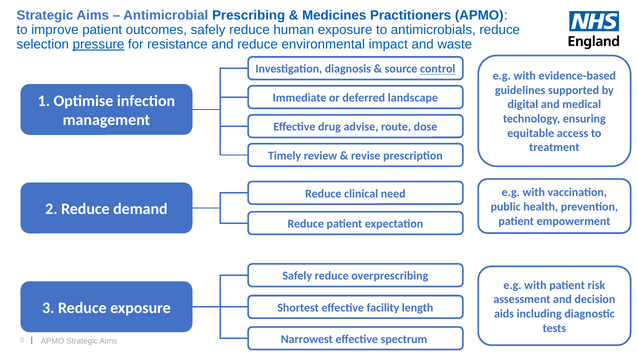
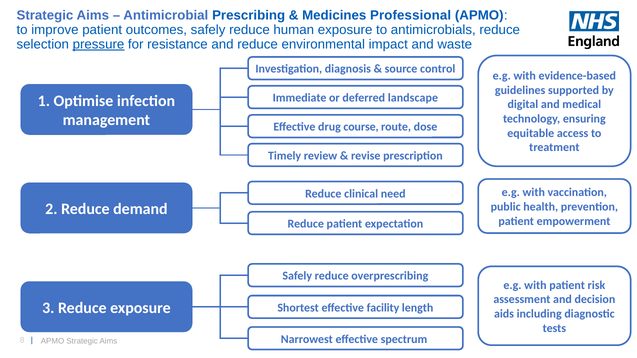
Practitioners: Practitioners -> Professional
control underline: present -> none
advise: advise -> course
